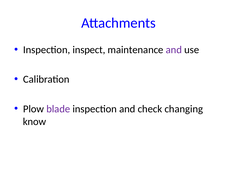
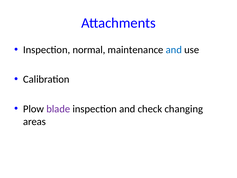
inspect: inspect -> normal
and at (174, 50) colour: purple -> blue
know: know -> areas
